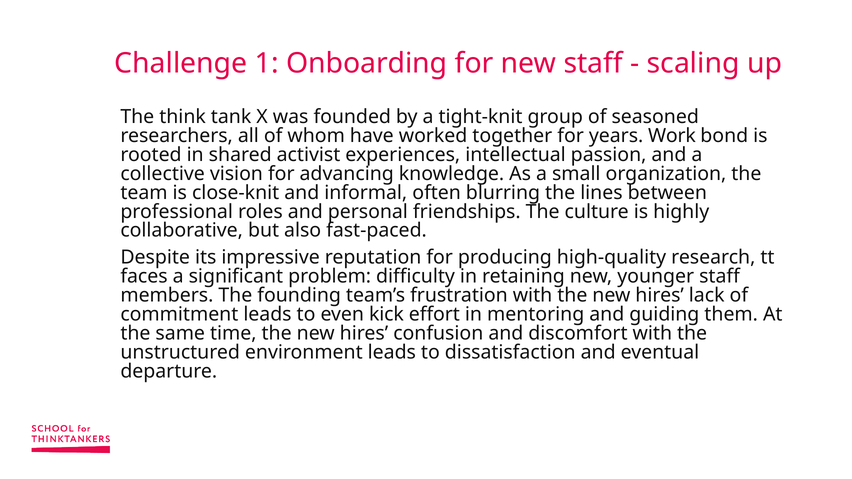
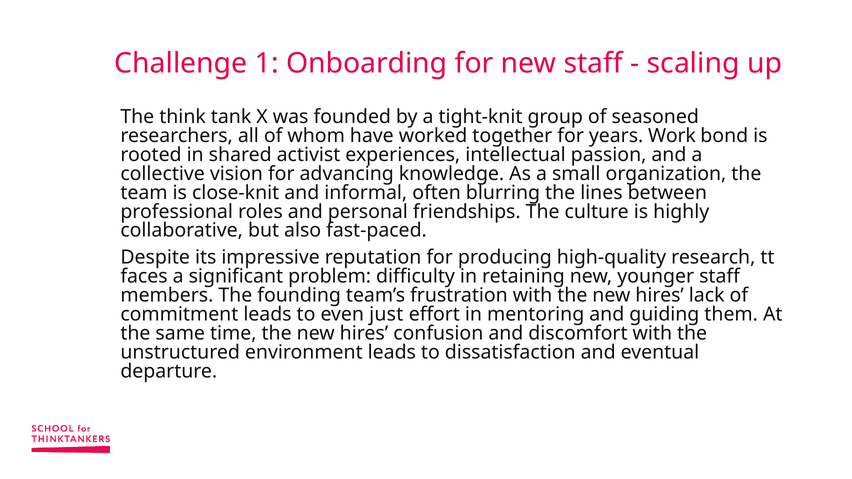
kick: kick -> just
